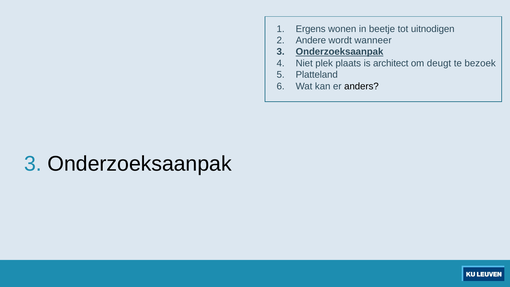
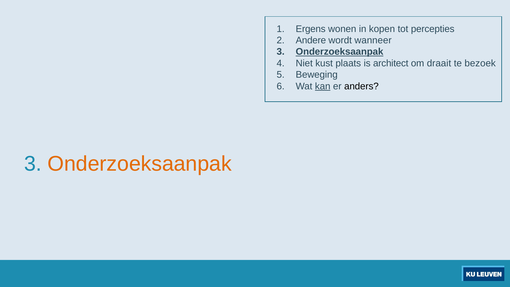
beetje: beetje -> kopen
uitnodigen: uitnodigen -> percepties
plek: plek -> kust
deugt: deugt -> draait
Platteland: Platteland -> Beweging
kan underline: none -> present
Onderzoeksaanpak at (140, 164) colour: black -> orange
